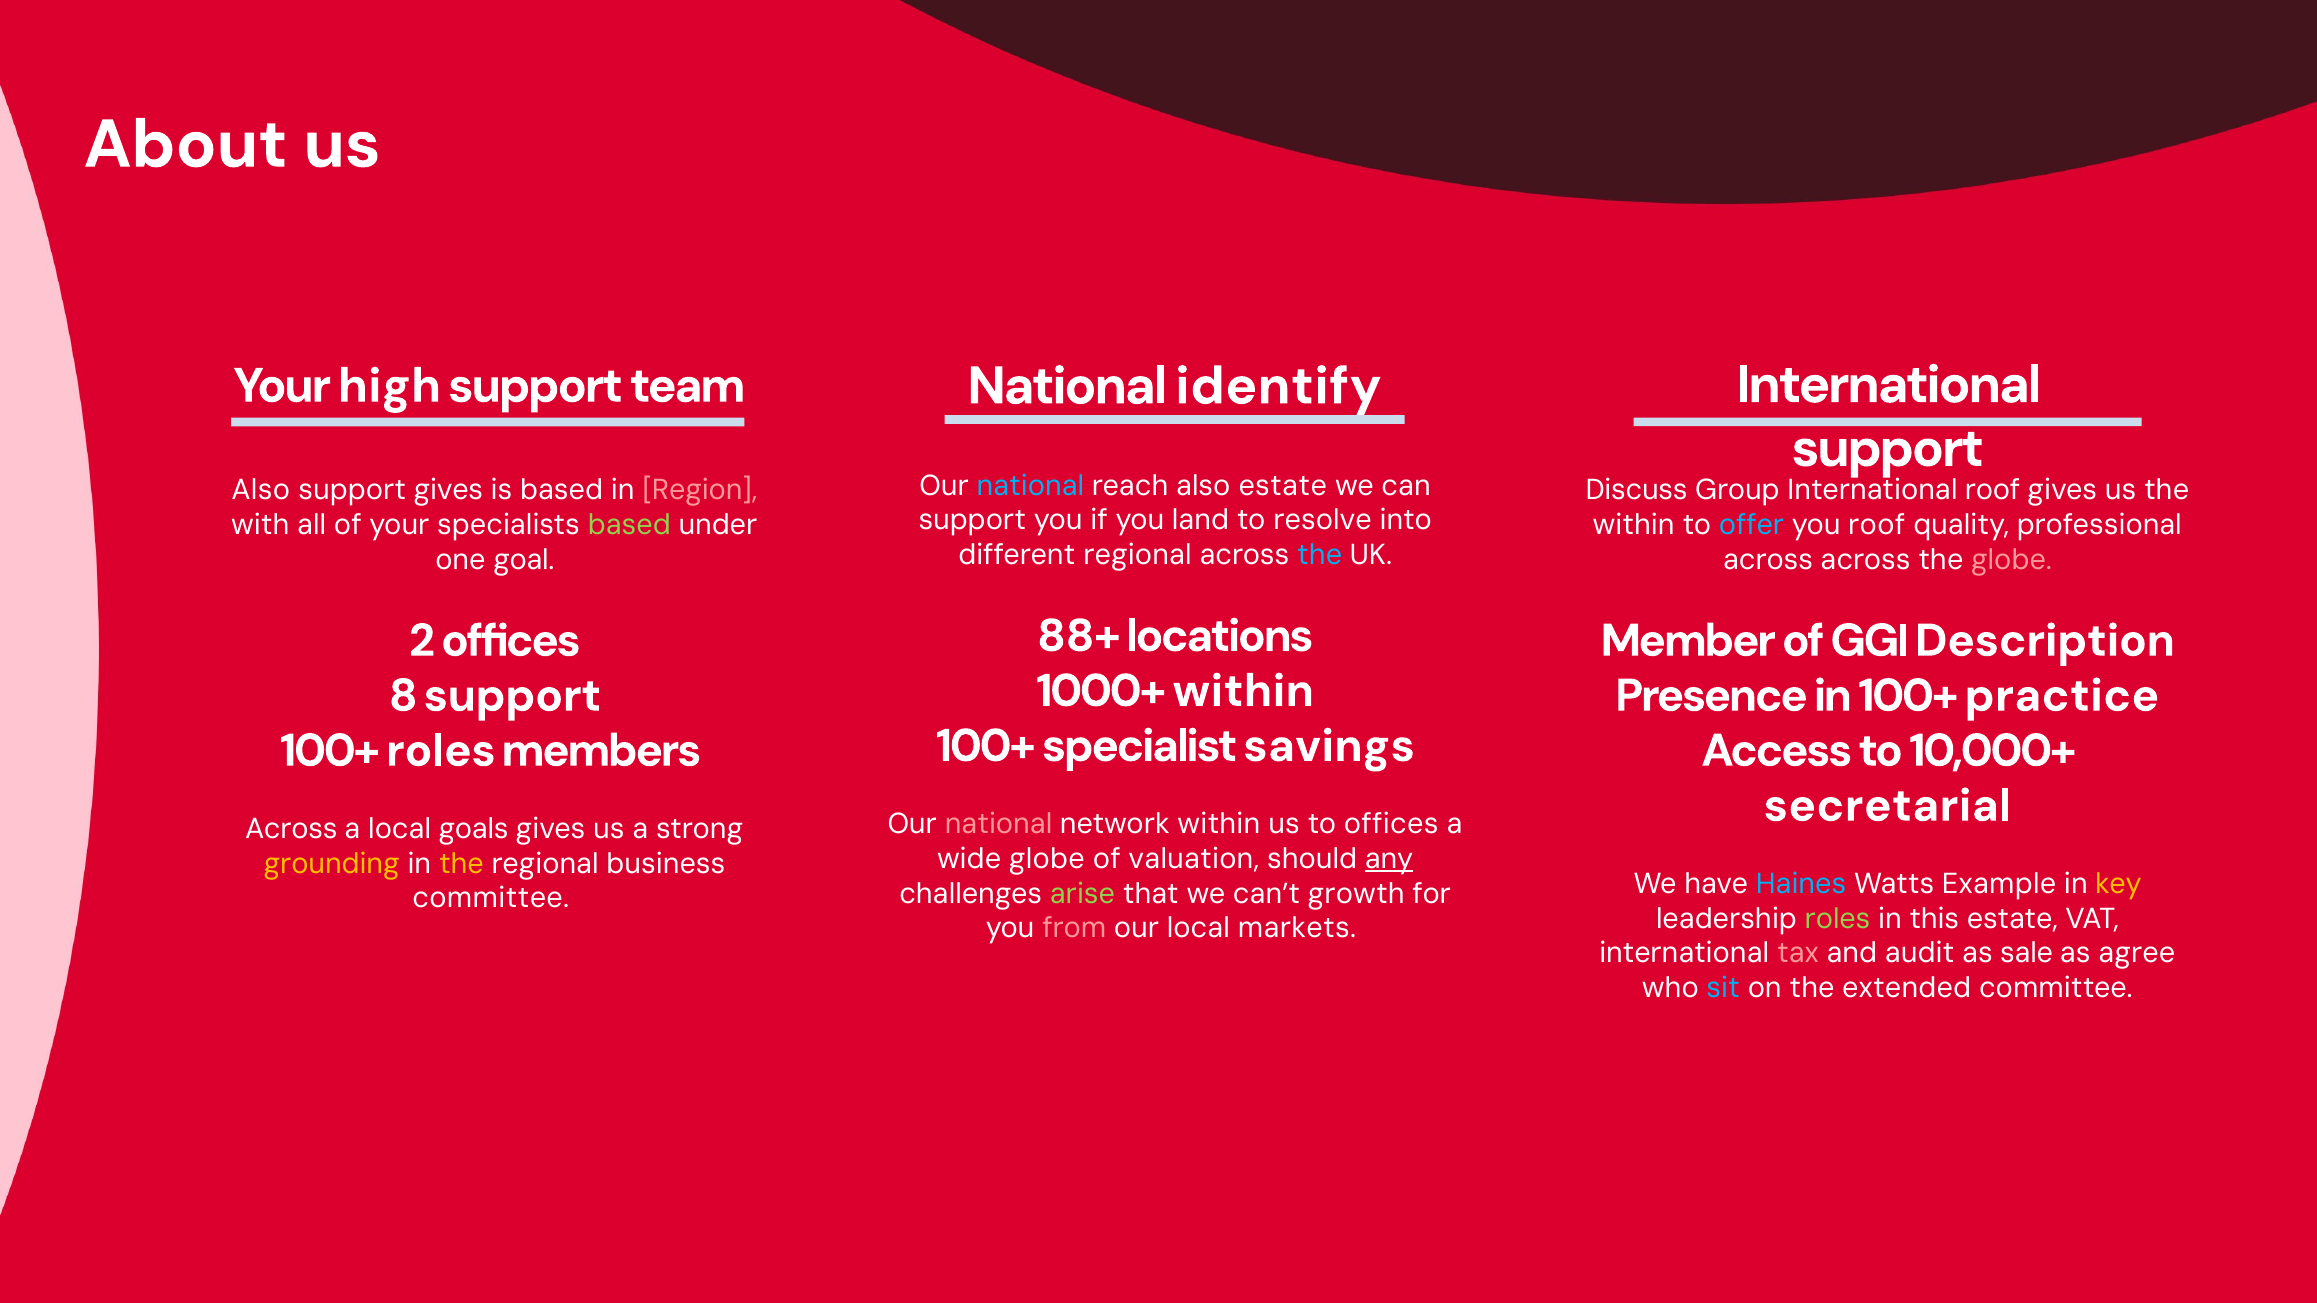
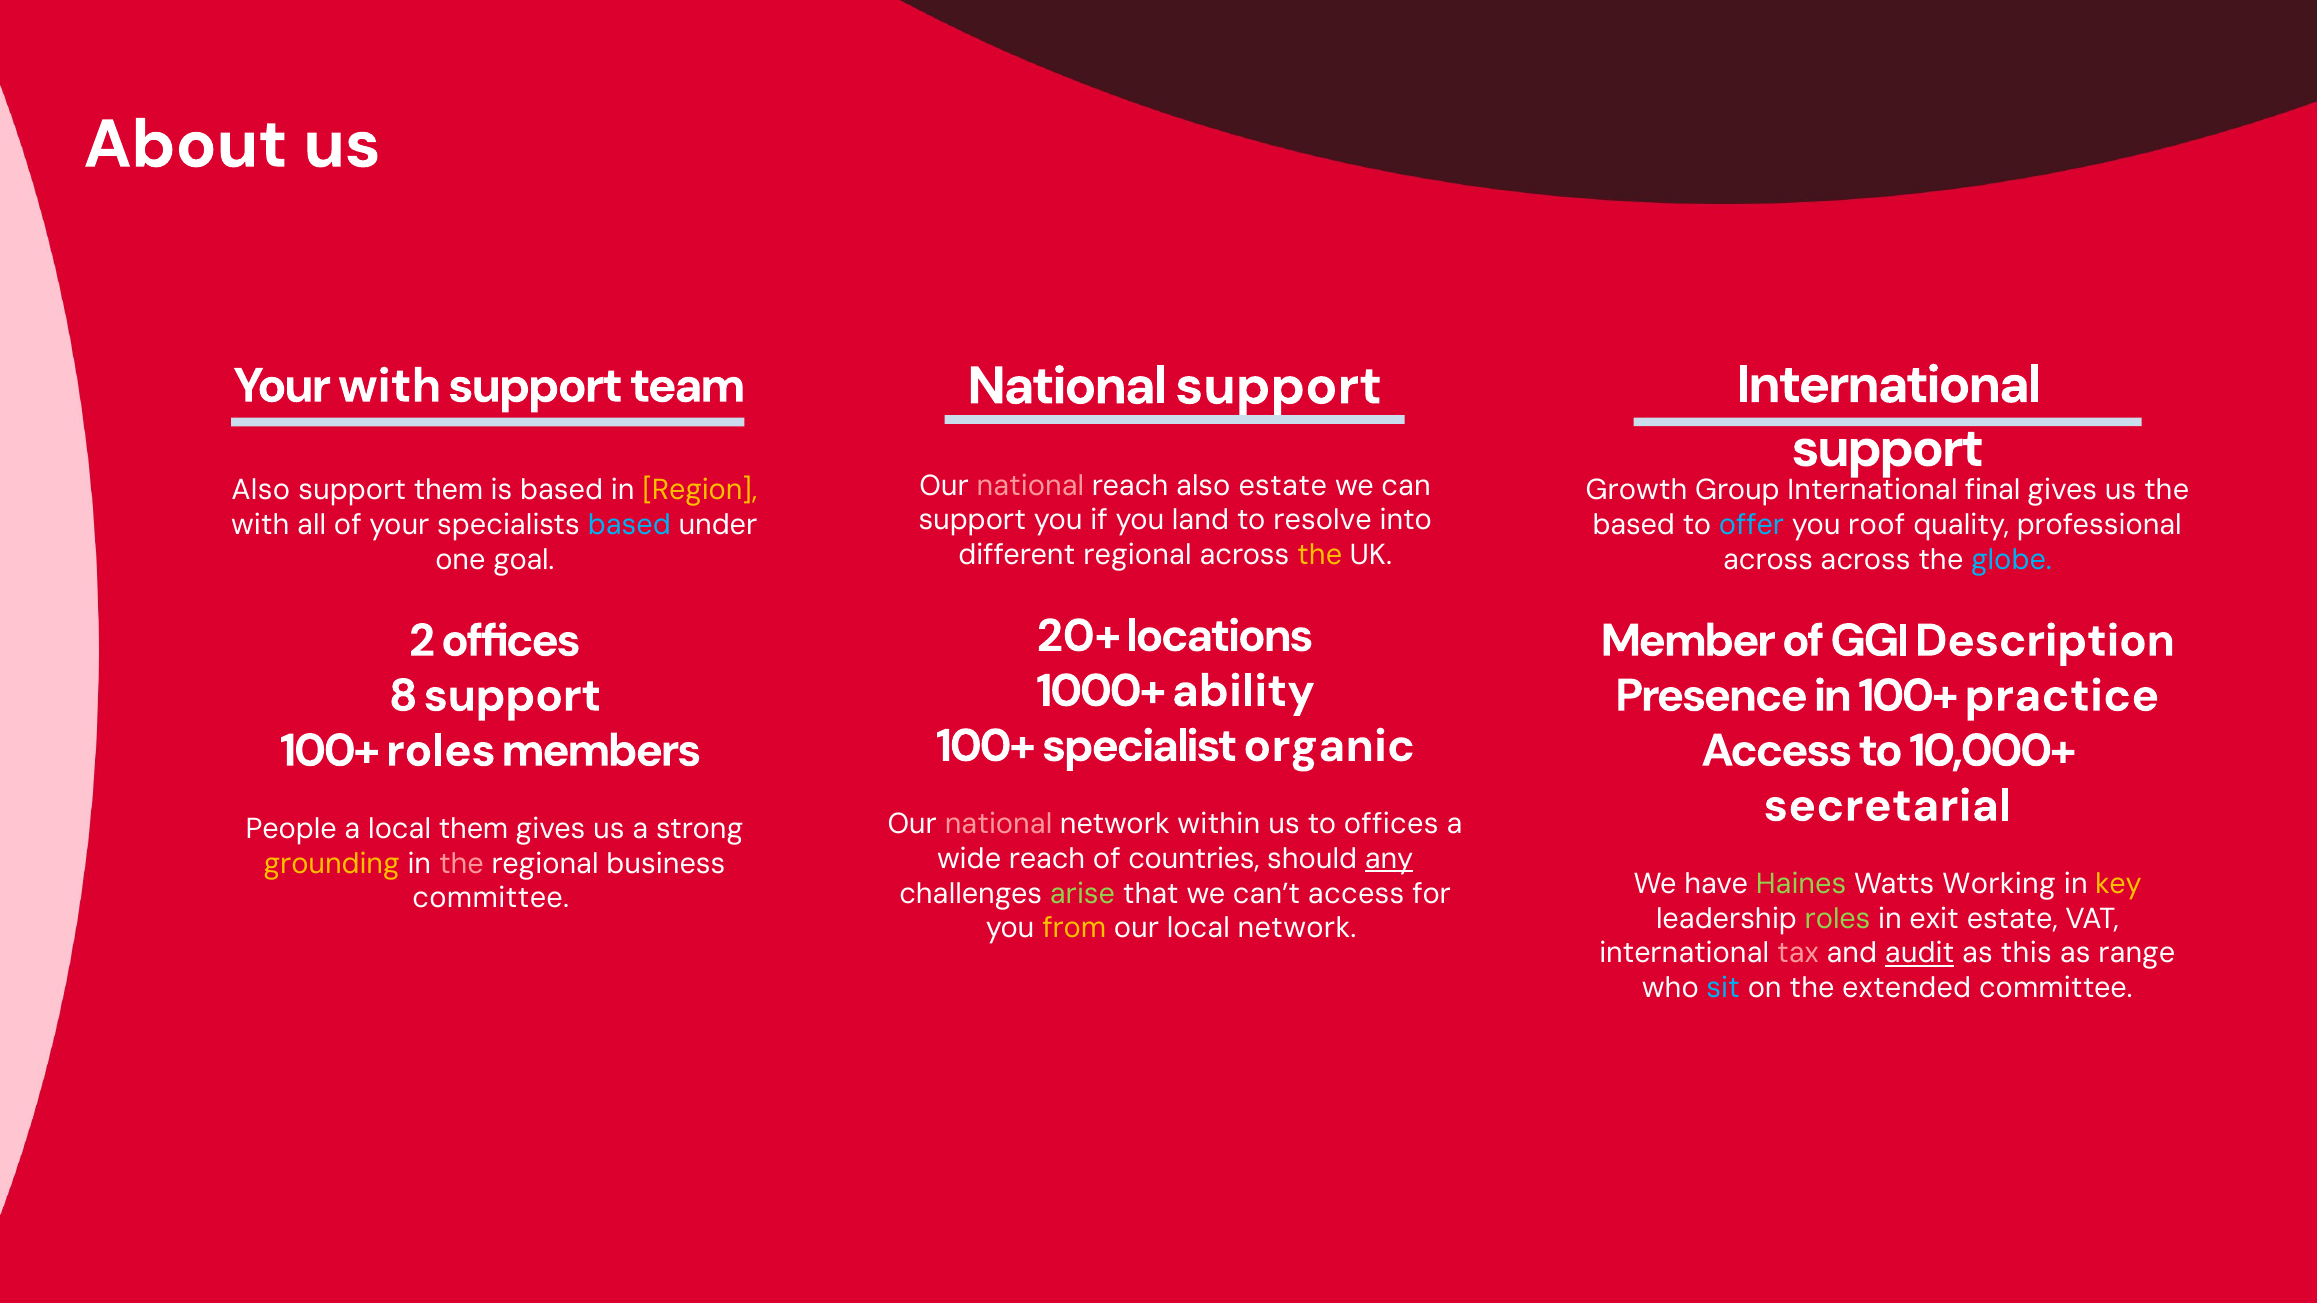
National identify: identify -> support
Your high: high -> with
national at (1030, 486) colour: light blue -> pink
support gives: gives -> them
Region colour: pink -> yellow
Discuss: Discuss -> Growth
International roof: roof -> final
based at (629, 525) colour: light green -> light blue
within at (1634, 525): within -> based
the at (1320, 555) colour: light blue -> yellow
globe at (2011, 560) colour: pink -> light blue
88+: 88+ -> 20+
1000+ within: within -> ability
savings: savings -> organic
Across at (291, 829): Across -> People
local goals: goals -> them
wide globe: globe -> reach
valuation: valuation -> countries
the at (461, 864) colour: yellow -> pink
Haines colour: light blue -> light green
Example: Example -> Working
can’t growth: growth -> access
this: this -> exit
from colour: pink -> yellow
local markets: markets -> network
audit underline: none -> present
sale: sale -> this
agree: agree -> range
